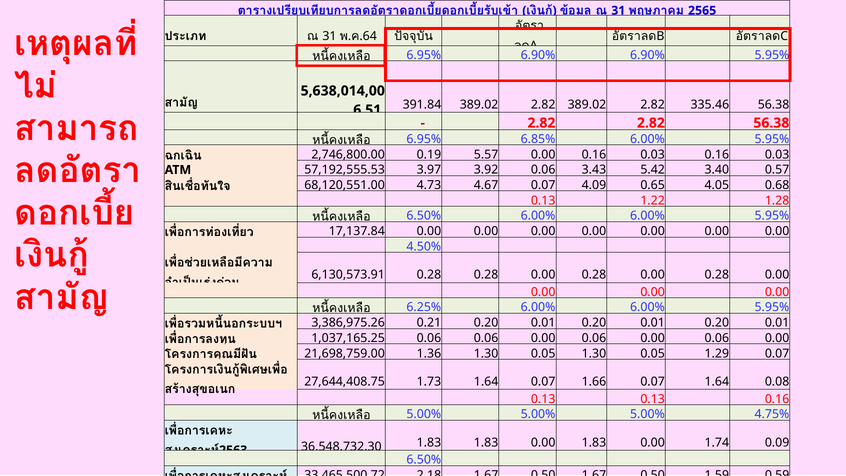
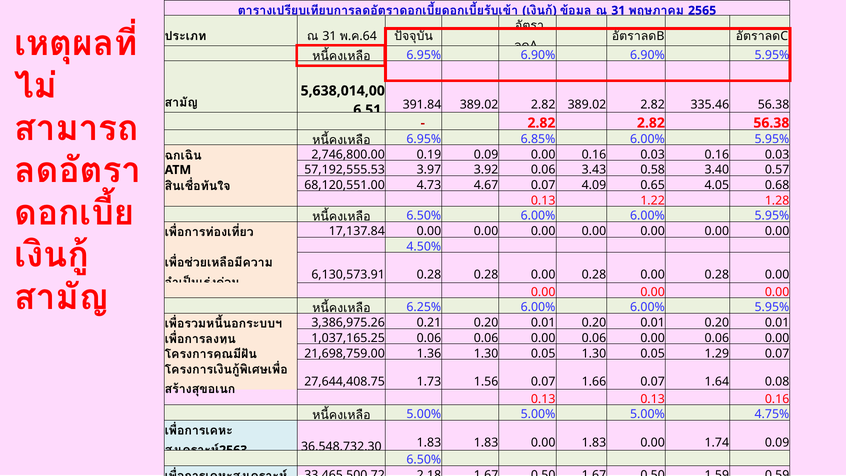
0.19 5.57: 5.57 -> 0.09
5.42: 5.42 -> 0.58
1.73 1.64: 1.64 -> 1.56
